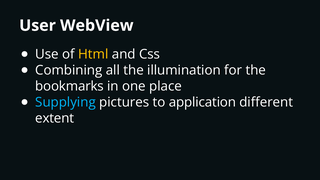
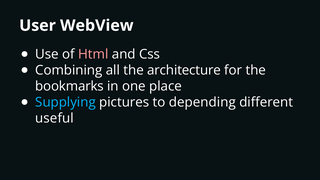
Html colour: yellow -> pink
illumination: illumination -> architecture
application: application -> depending
extent: extent -> useful
